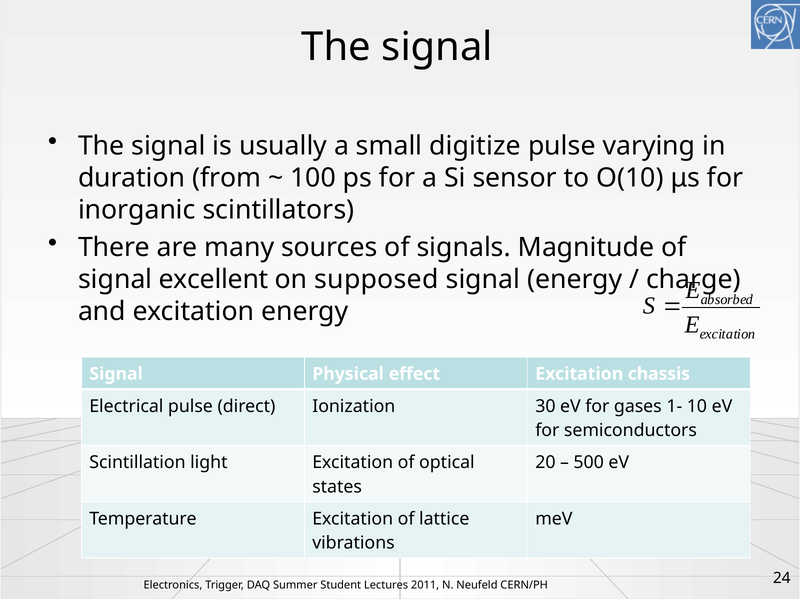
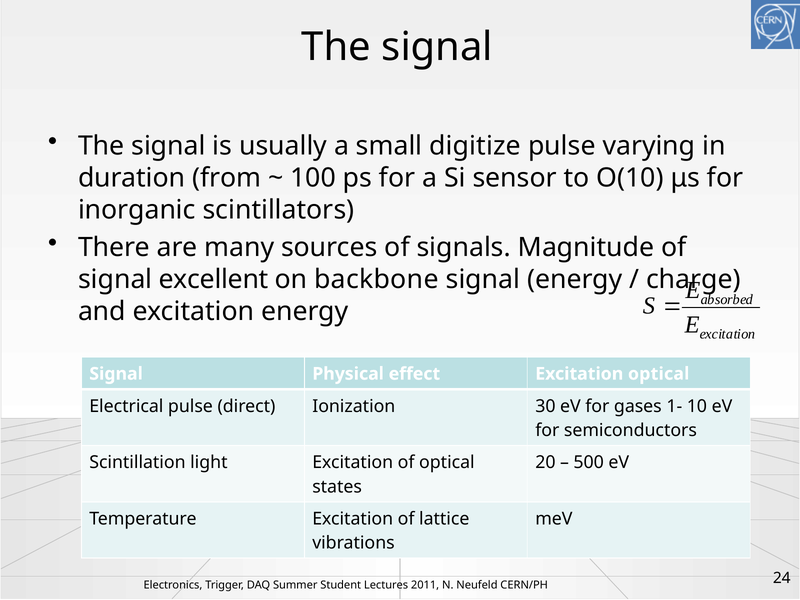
supposed: supposed -> backbone
Excitation chassis: chassis -> optical
